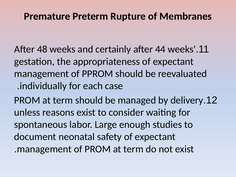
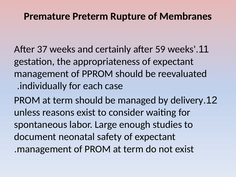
48: 48 -> 37
44: 44 -> 59
